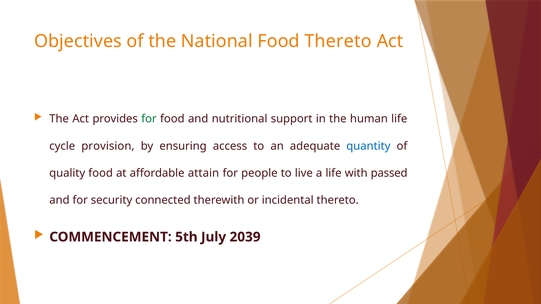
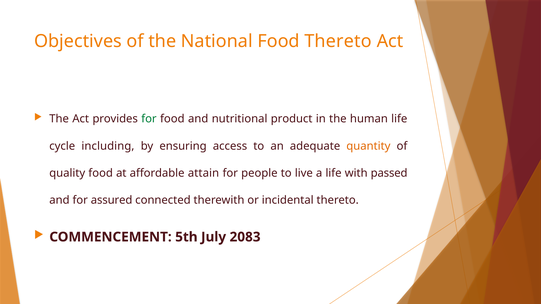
support: support -> product
provision: provision -> including
quantity colour: blue -> orange
security: security -> assured
2039: 2039 -> 2083
